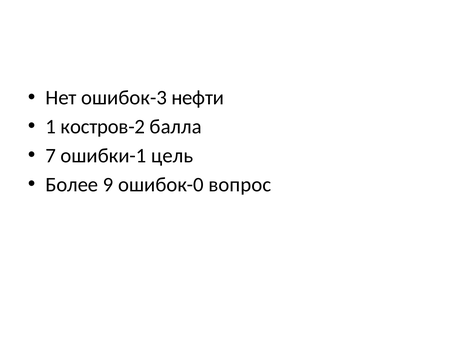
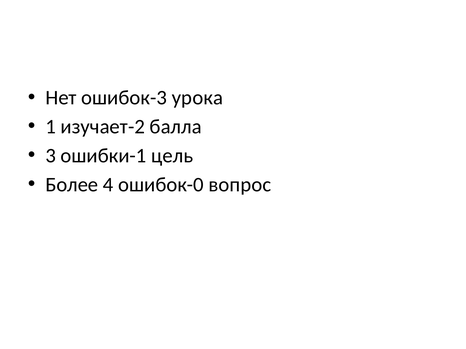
нефти: нефти -> урока
костров-2: костров-2 -> изучает-2
7: 7 -> 3
9: 9 -> 4
